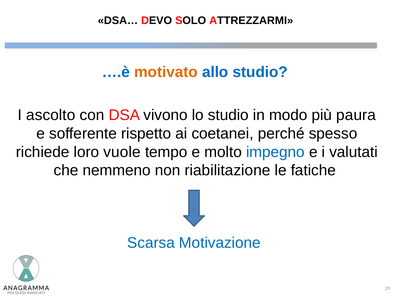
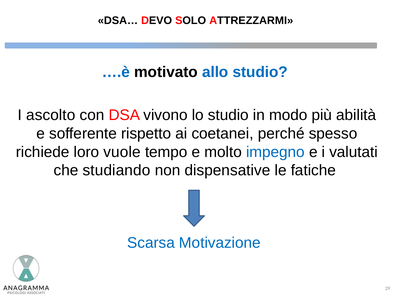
motivato colour: orange -> black
paura: paura -> abilità
nemmeno: nemmeno -> studiando
riabilitazione: riabilitazione -> dispensative
